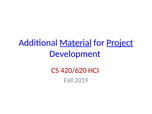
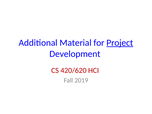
Material underline: present -> none
